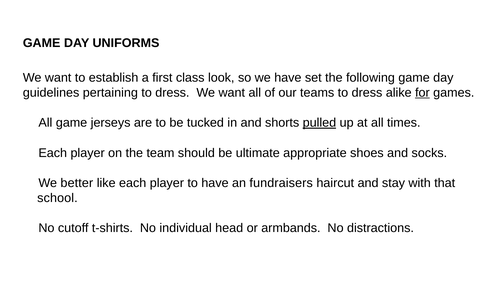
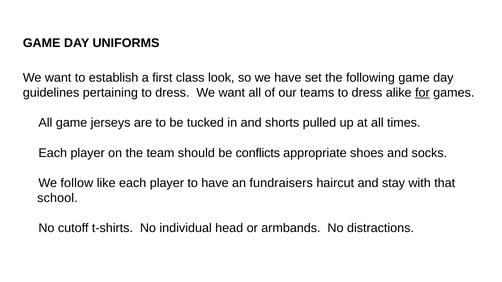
pulled underline: present -> none
ultimate: ultimate -> conflicts
better: better -> follow
